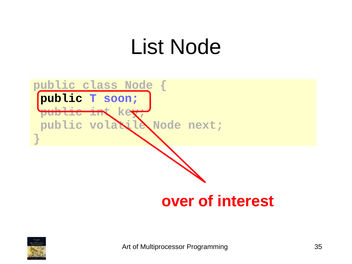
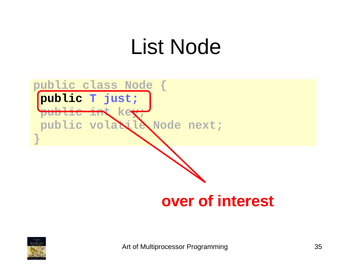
soon: soon -> just
